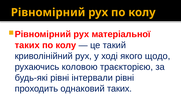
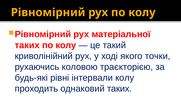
щодо: щодо -> точки
інтервали рівні: рівні -> колу
